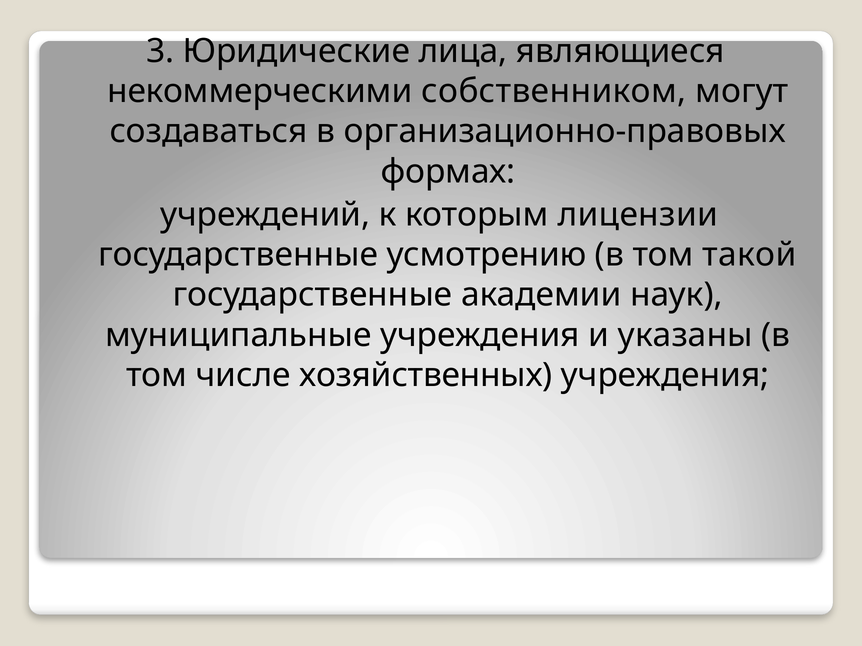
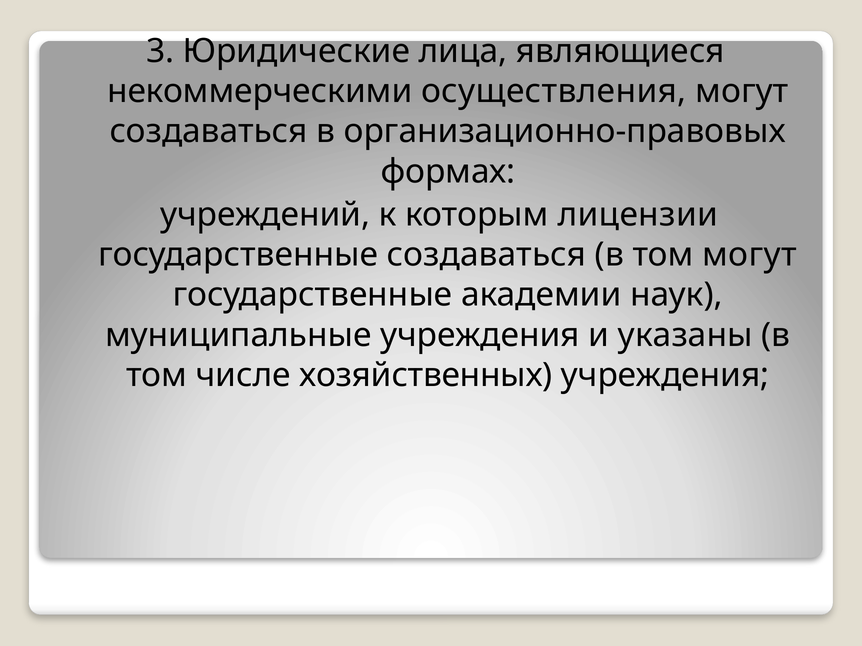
собственником: собственником -> осуществления
государственные усмотрению: усмотрению -> создаваться
том такой: такой -> могут
